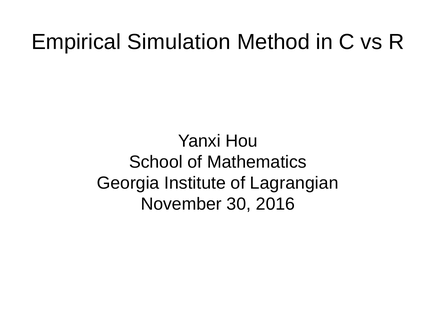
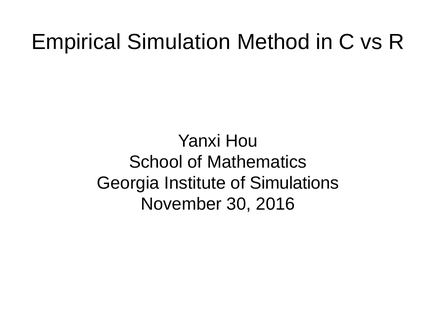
Lagrangian: Lagrangian -> Simulations
